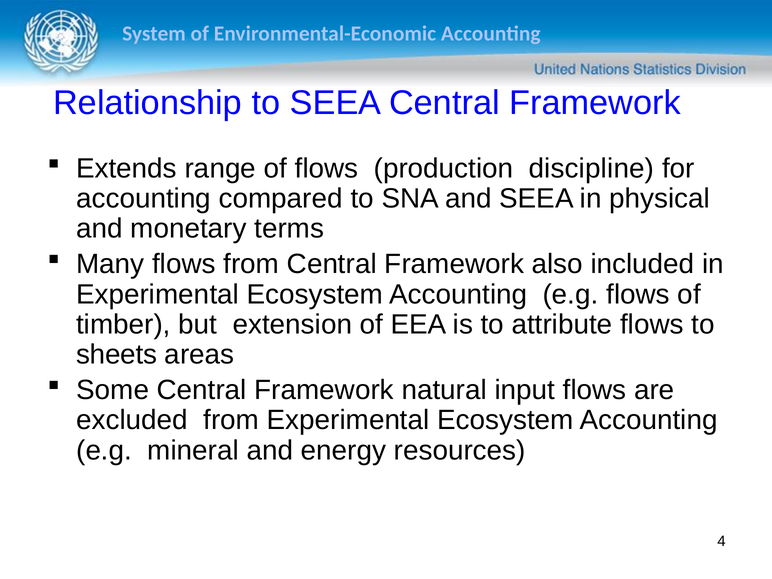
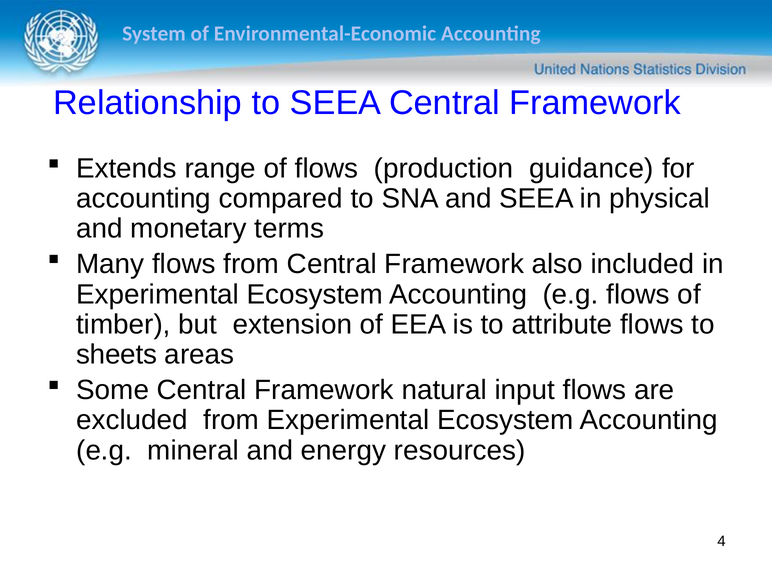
discipline: discipline -> guidance
